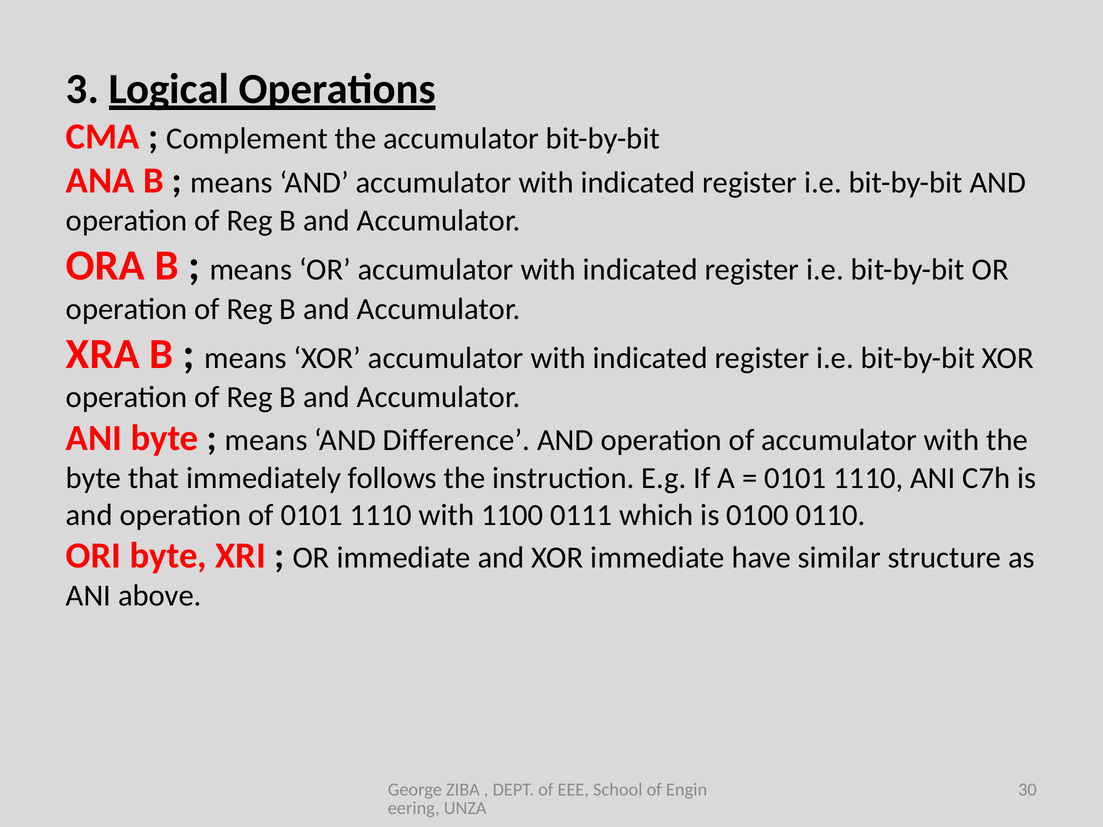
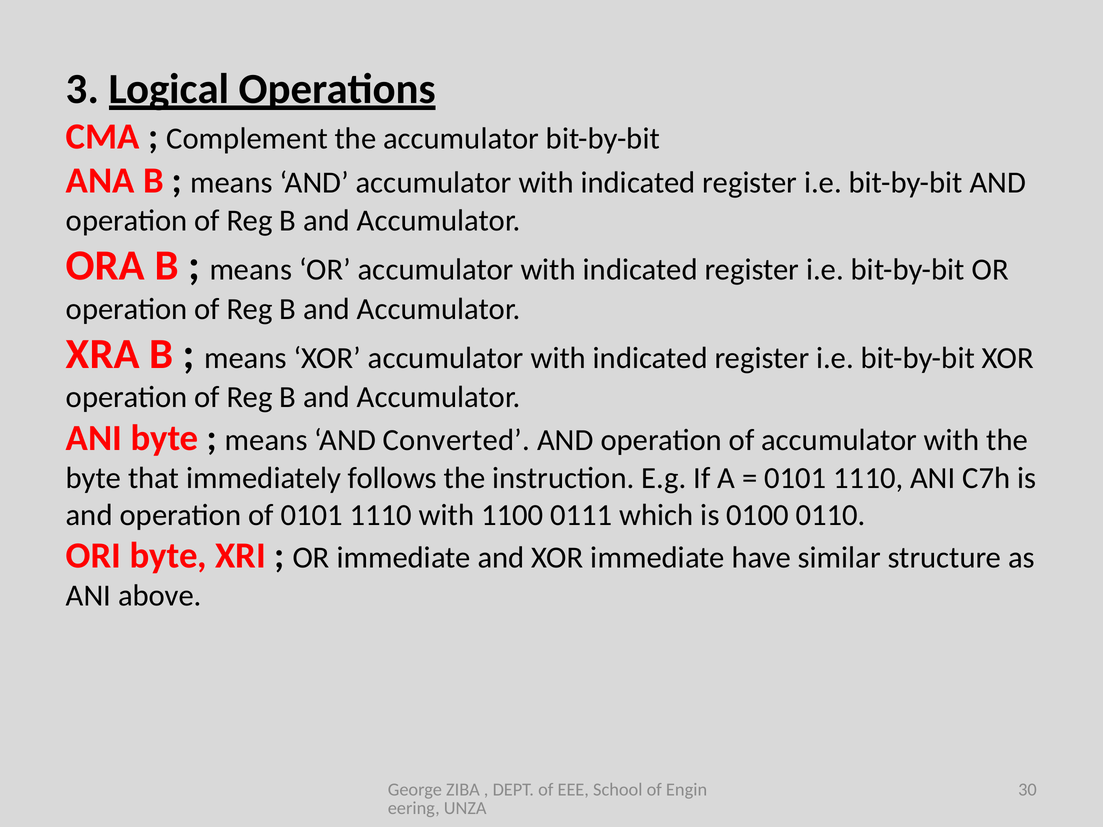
Difference: Difference -> Converted
